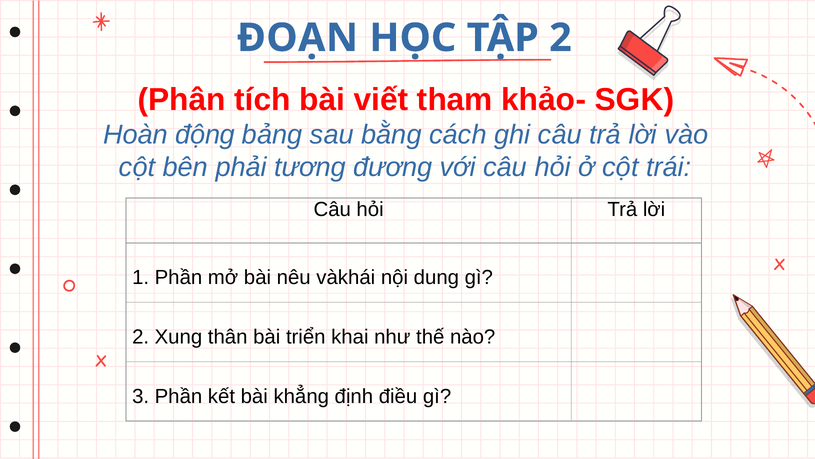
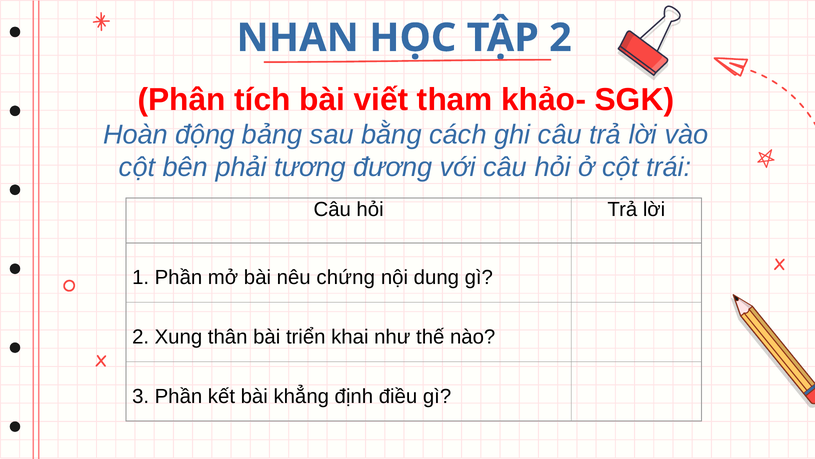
ĐOẠN: ĐOẠN -> NHAN
vàkhái: vàkhái -> chứng
